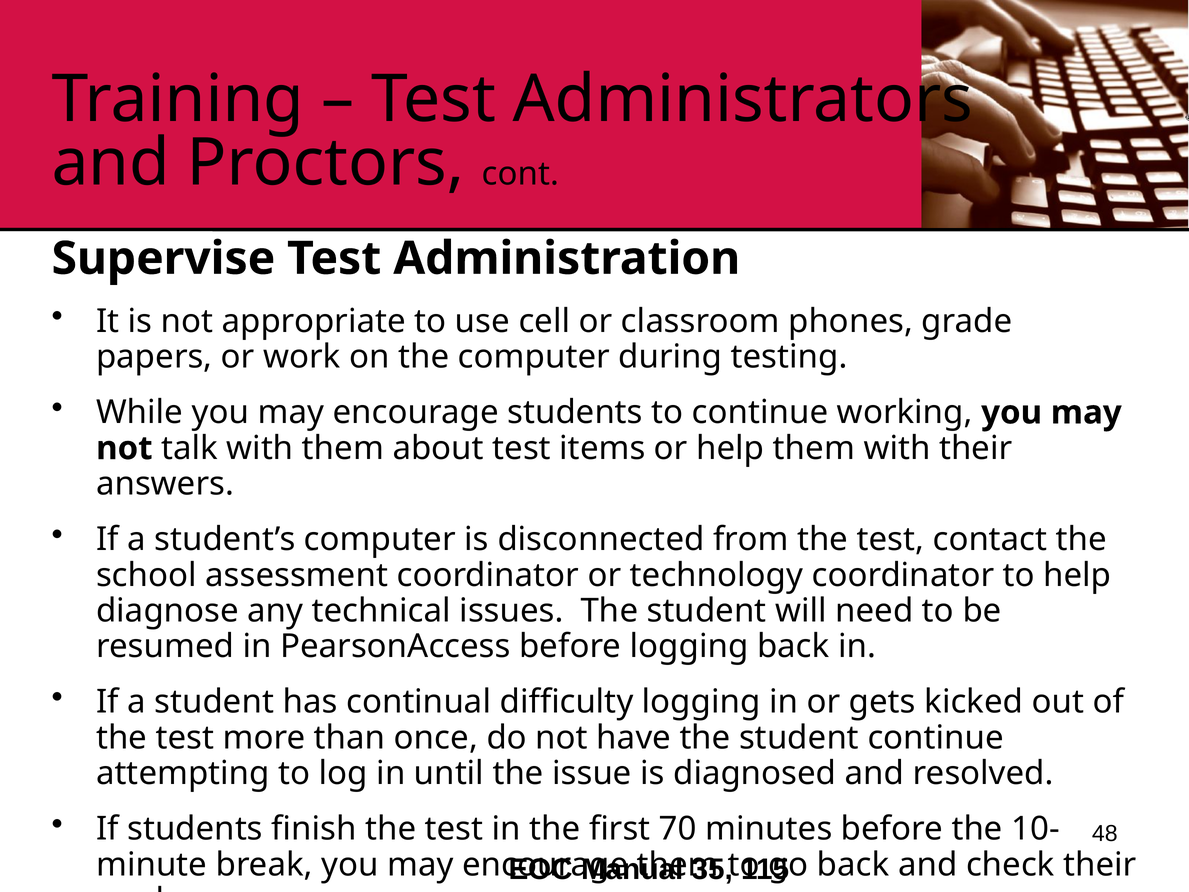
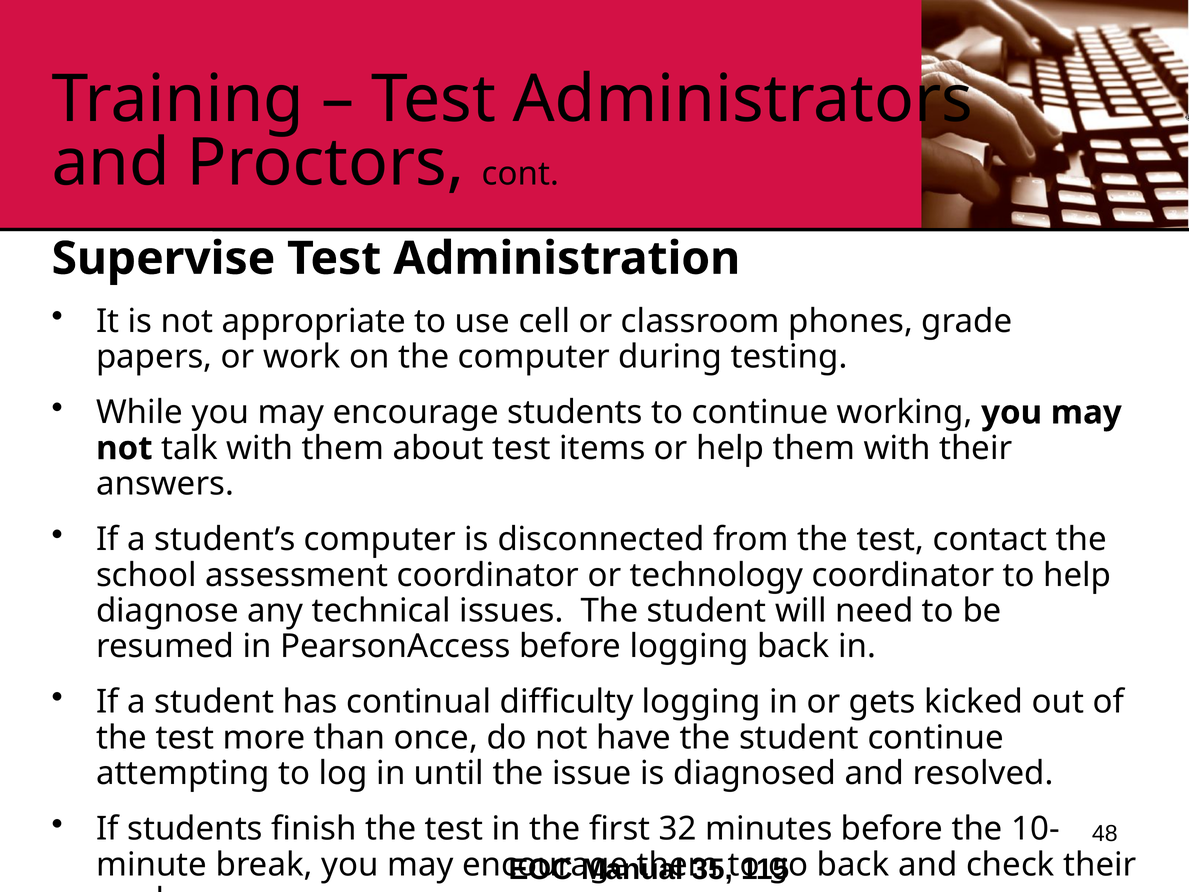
70: 70 -> 32
